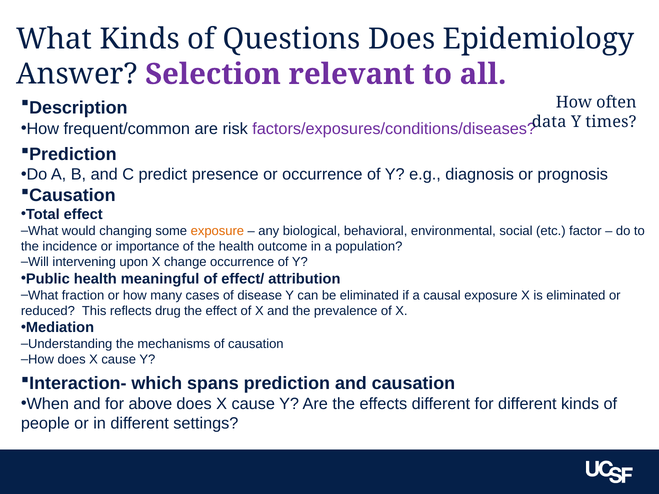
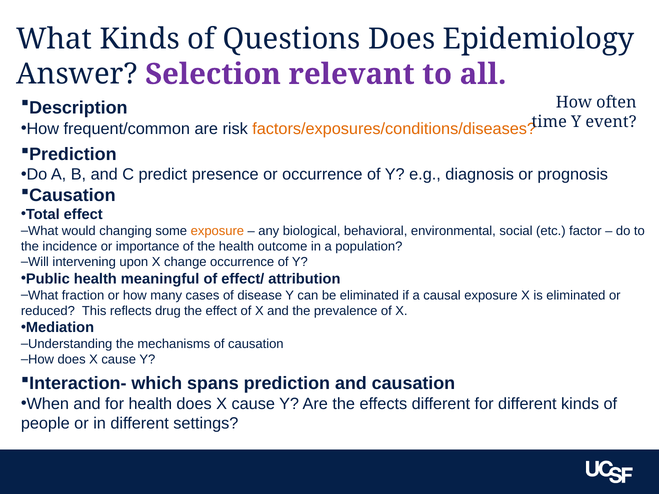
data: data -> time
times: times -> event
factors/exposures/conditions/diseases colour: purple -> orange
for above: above -> health
